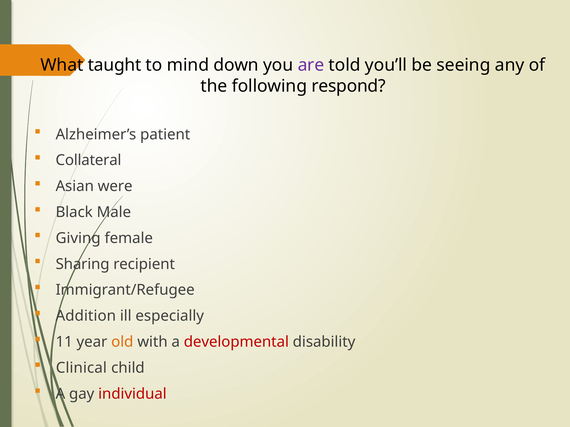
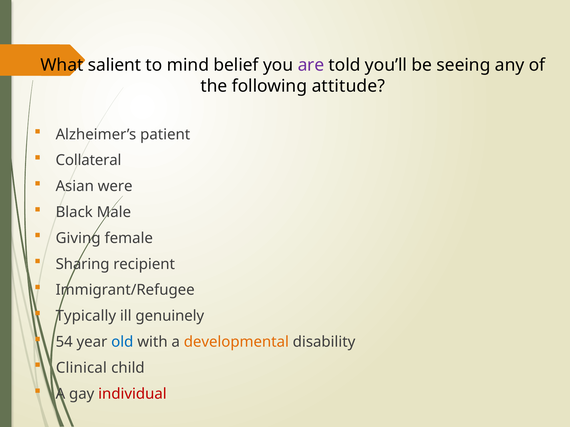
taught: taught -> salient
down: down -> belief
respond: respond -> attitude
Addition: Addition -> Typically
especially: especially -> genuinely
11: 11 -> 54
old colour: orange -> blue
developmental colour: red -> orange
